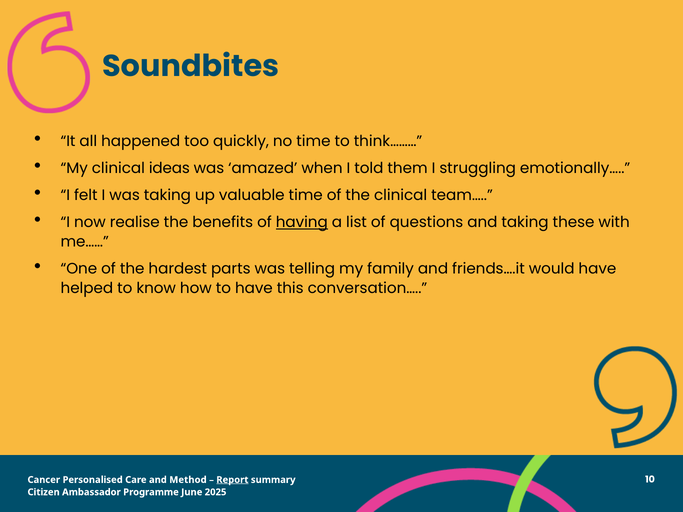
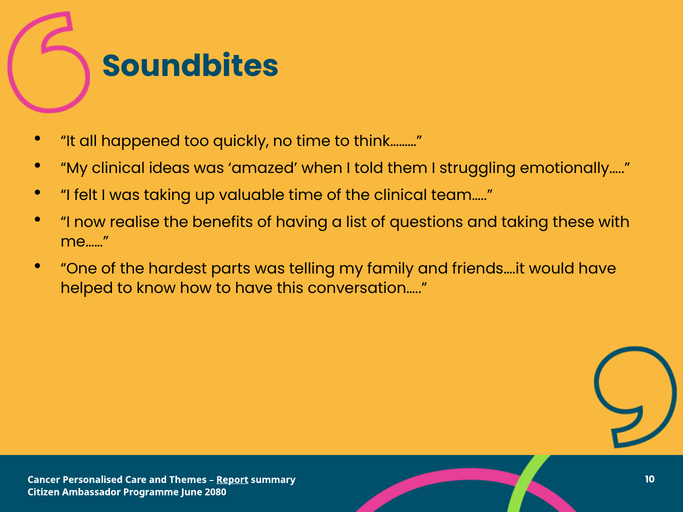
having underline: present -> none
Method: Method -> Themes
2025: 2025 -> 2080
